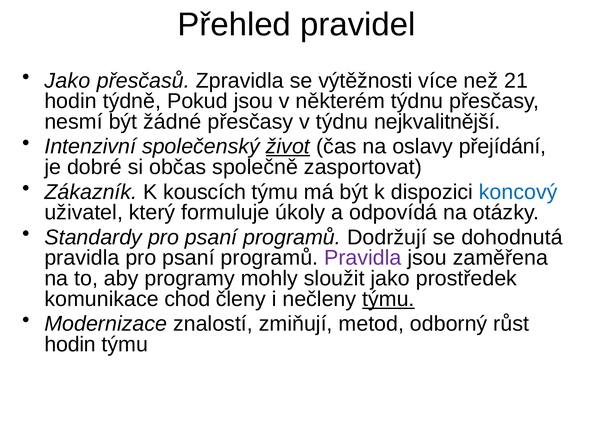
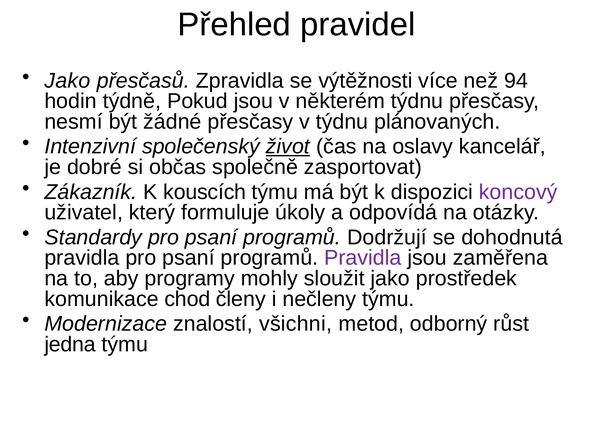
21: 21 -> 94
nejkvalitnější: nejkvalitnější -> plánovaných
přejídání: přejídání -> kancelář
koncový colour: blue -> purple
týmu at (388, 299) underline: present -> none
zmiňují: zmiňují -> všichni
hodin at (70, 344): hodin -> jedna
